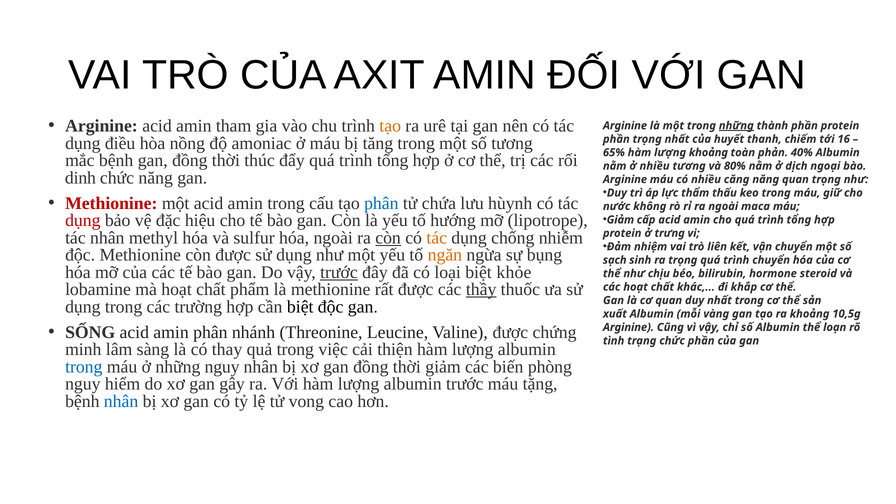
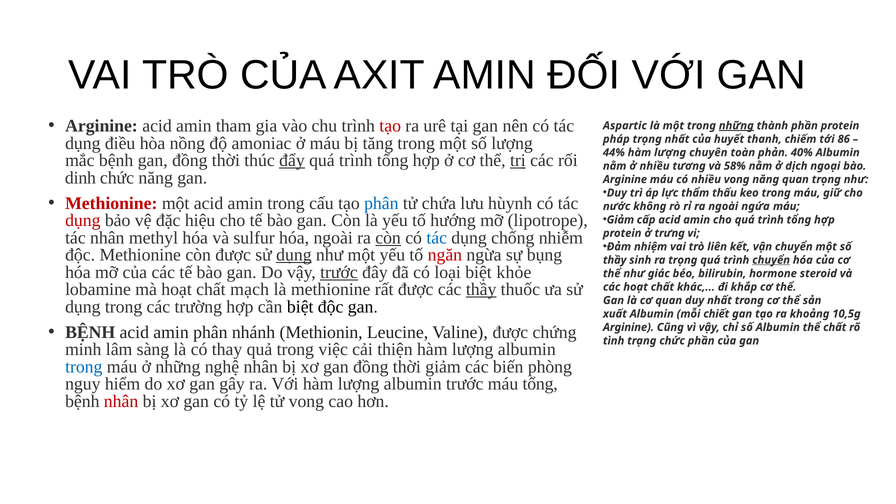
tạo at (390, 126) colour: orange -> red
Arginine at (625, 126): Arginine -> Aspartic
số tương: tương -> lượng
phần at (616, 139): phần -> pháp
16: 16 -> 86
65%: 65% -> 44%
lượng khoảng: khoảng -> chuyên
đẩy underline: none -> present
trị underline: none -> present
80%: 80% -> 58%
nhiều căng: căng -> vong
maca: maca -> ngứa
tác at (437, 238) colour: orange -> blue
dụng at (294, 255) underline: none -> present
ngăn colour: orange -> red
sạch at (615, 260): sạch -> thầy
chuyển at (771, 260) underline: none -> present
chịu: chịu -> giác
phẩm: phẩm -> mạch
vàng: vàng -> chiết
SỐNG at (90, 332): SỐNG -> BỆNH
Threonine: Threonine -> Methionin
thể loạn: loạn -> chất
những nguy: nguy -> nghệ
máu tặng: tặng -> tổng
nhân at (121, 401) colour: blue -> red
